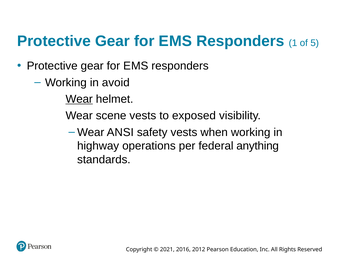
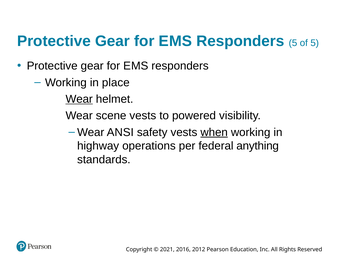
Responders 1: 1 -> 5
avoid: avoid -> place
exposed: exposed -> powered
when underline: none -> present
